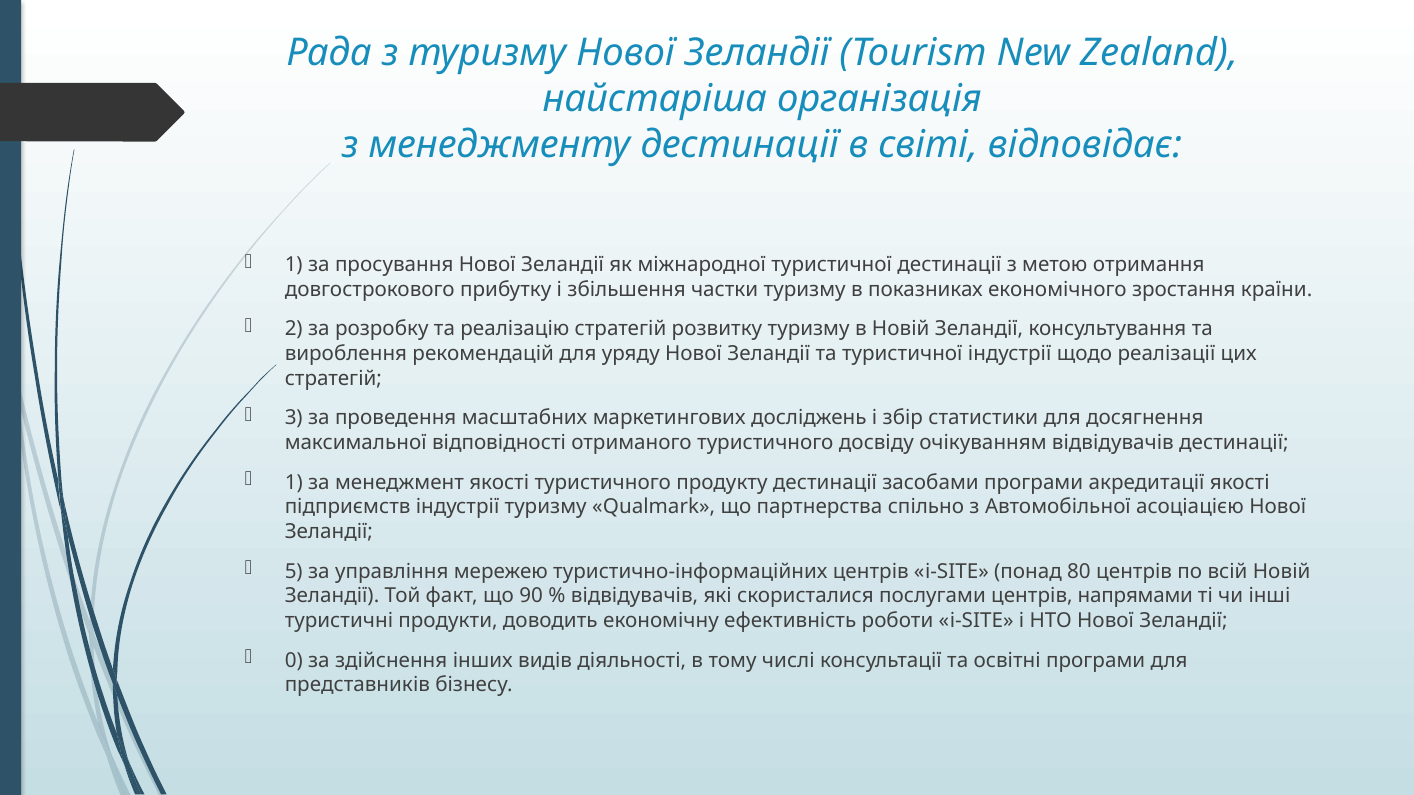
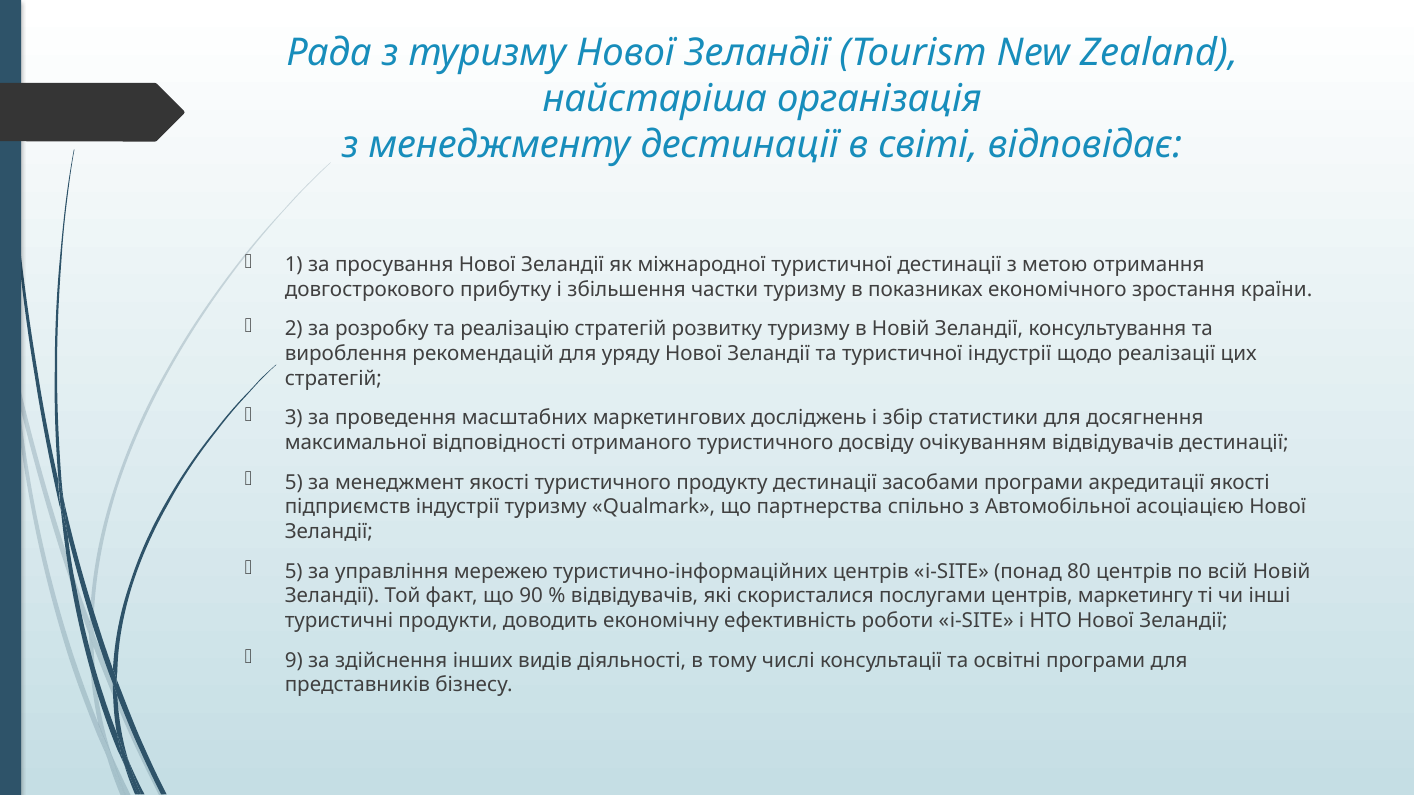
1 at (294, 483): 1 -> 5
напрямами: напрямами -> маркетингу
0: 0 -> 9
